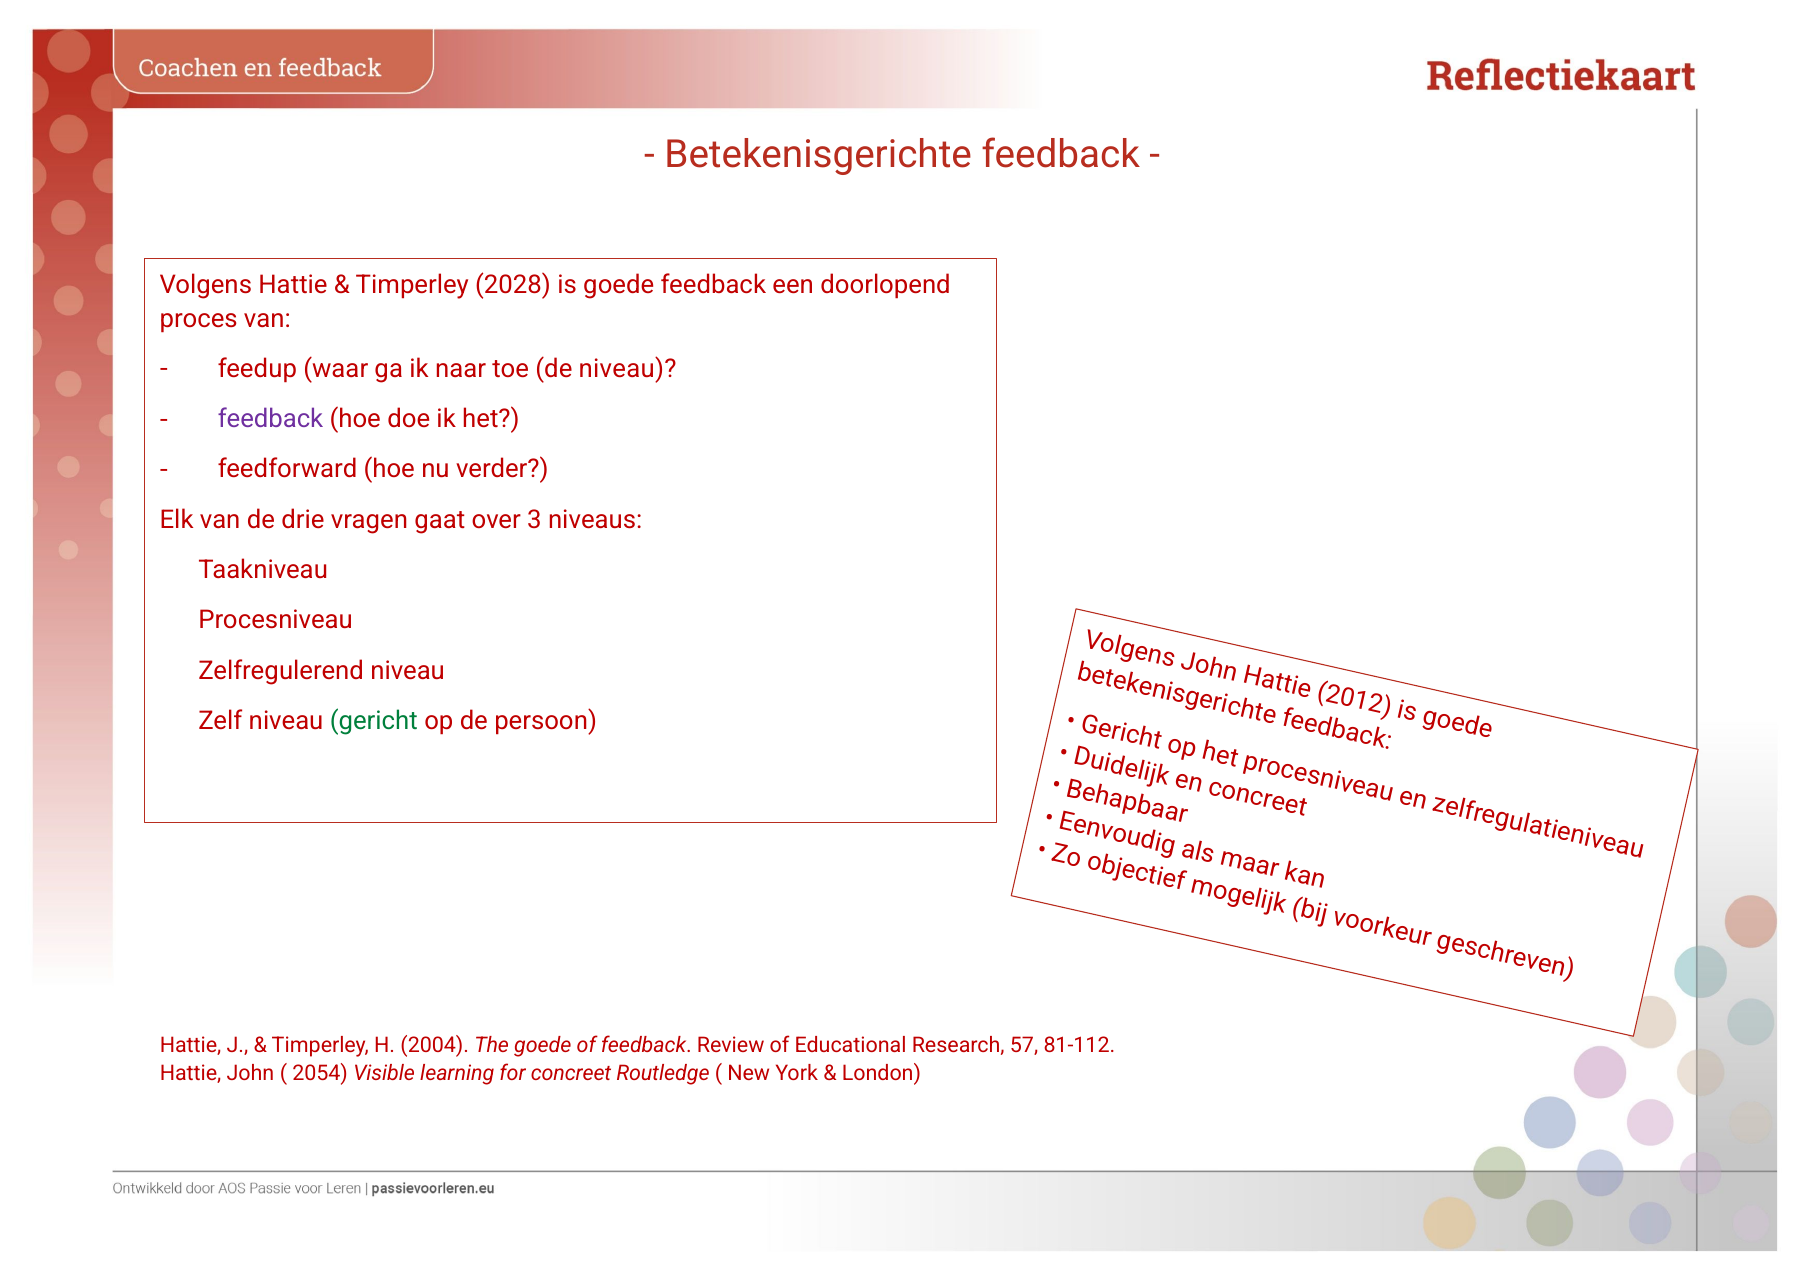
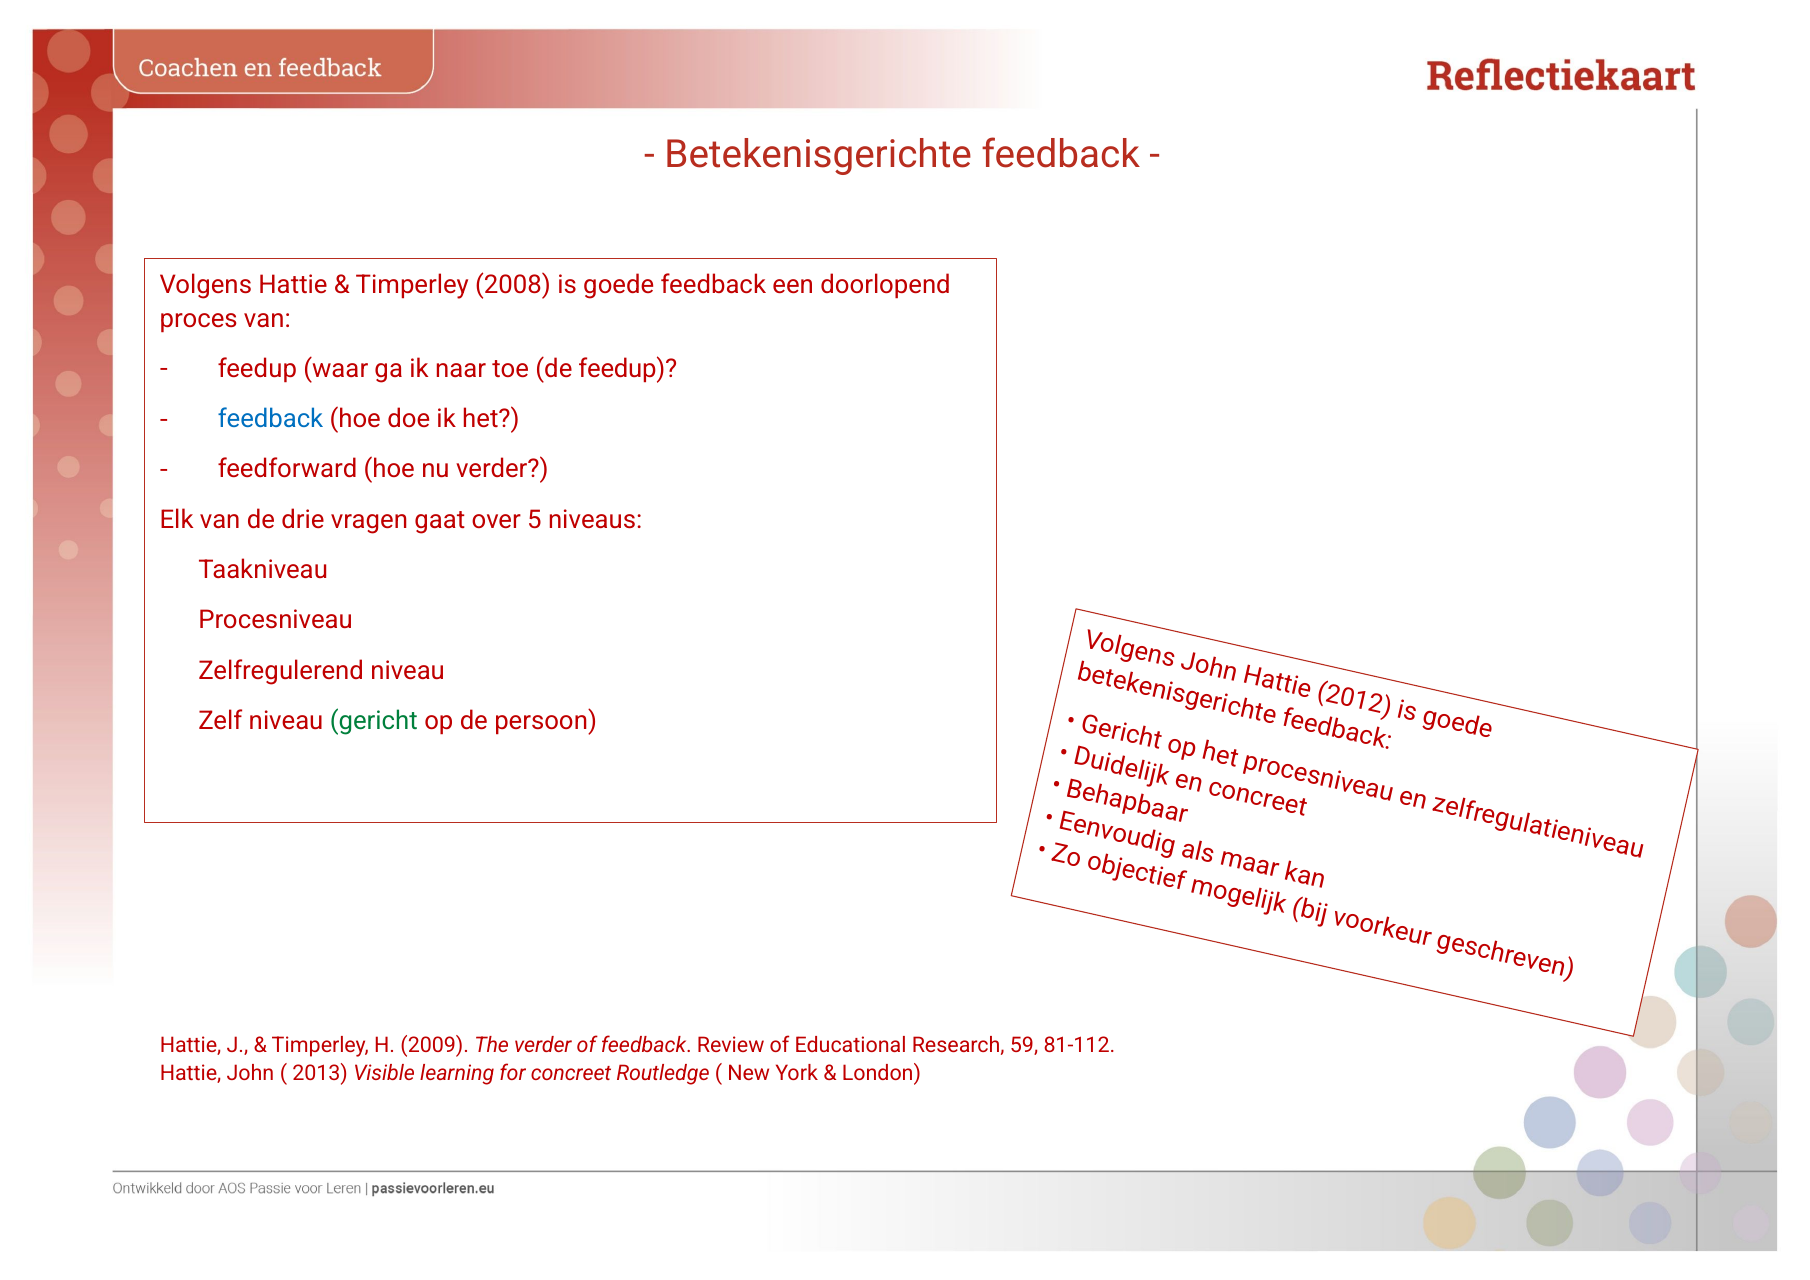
2028: 2028 -> 2008
de niveau: niveau -> feedup
feedback at (271, 419) colour: purple -> blue
3: 3 -> 5
2004: 2004 -> 2009
The goede: goede -> verder
57: 57 -> 59
2054: 2054 -> 2013
